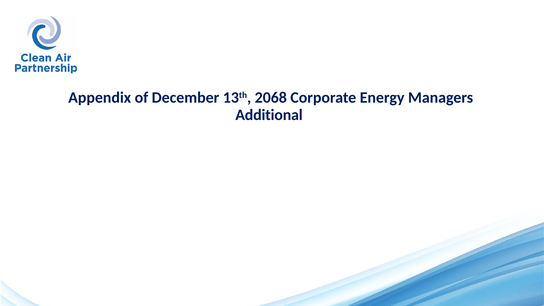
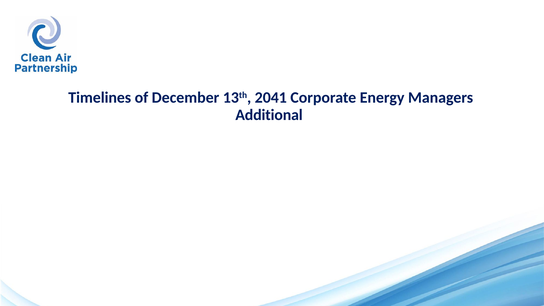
Appendix: Appendix -> Timelines
2068: 2068 -> 2041
